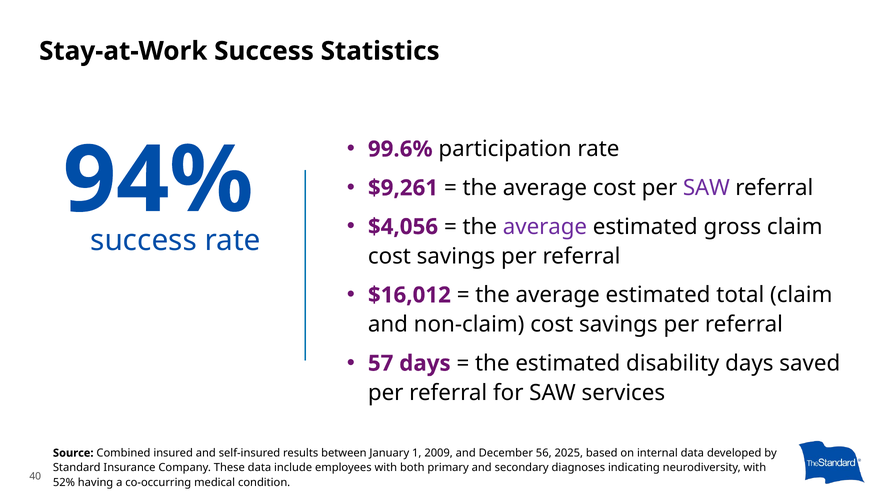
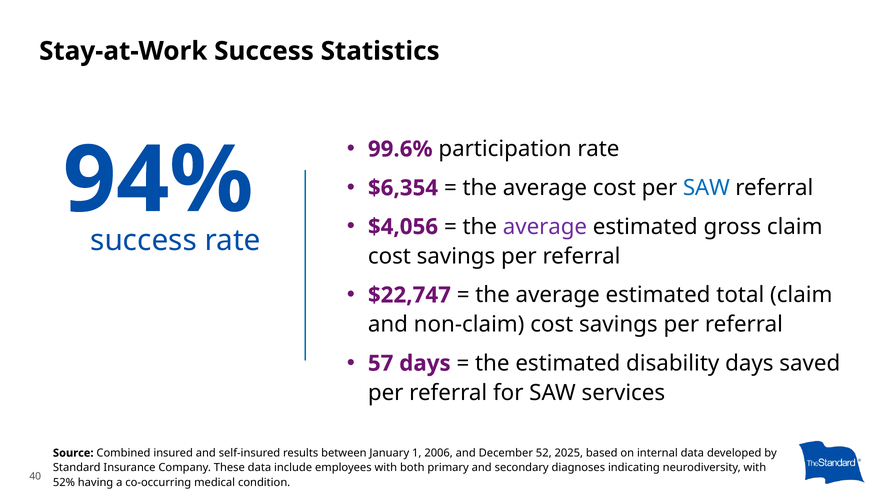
$9,261: $9,261 -> $6,354
SAW at (706, 188) colour: purple -> blue
$16,012: $16,012 -> $22,747
2009: 2009 -> 2006
56: 56 -> 52
